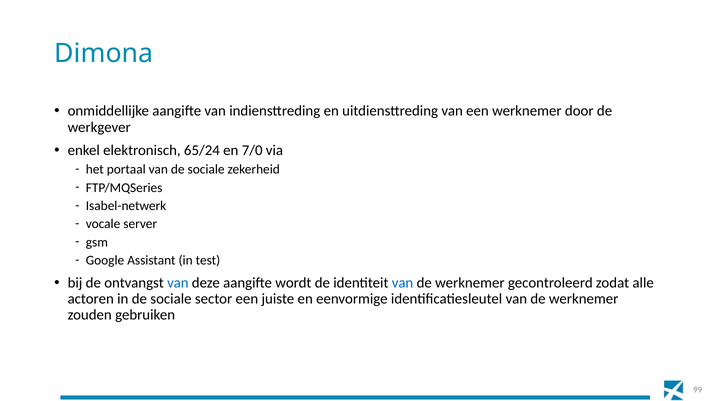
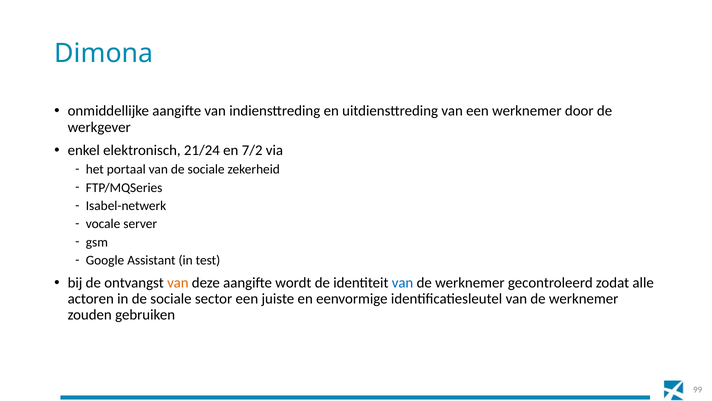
65/24: 65/24 -> 21/24
7/0: 7/0 -> 7/2
van at (178, 283) colour: blue -> orange
